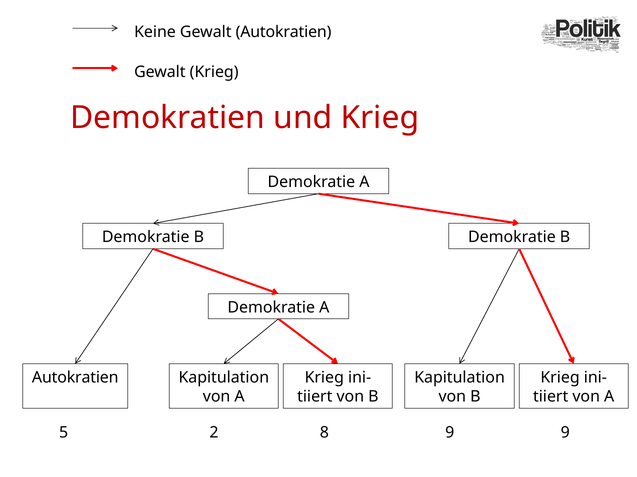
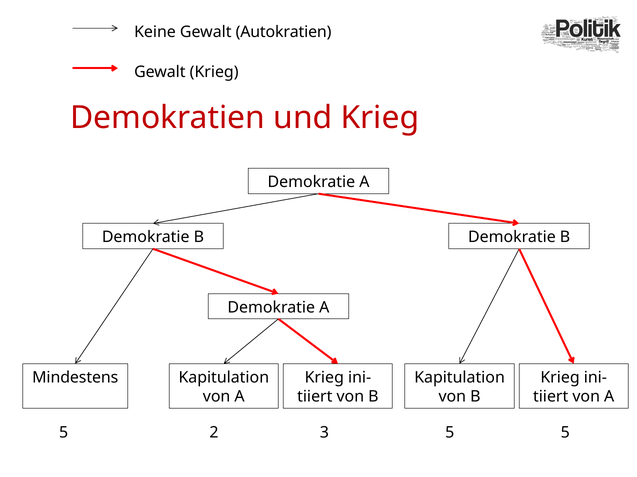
Autokratien at (75, 378): Autokratien -> Mindestens
8 at (324, 433): 8 -> 3
9 at (450, 433): 9 -> 5
9 at (565, 433): 9 -> 5
